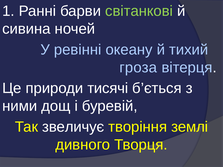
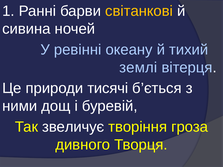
світанкові colour: light green -> yellow
гроза: гроза -> землі
землі: землі -> гроза
